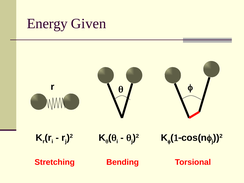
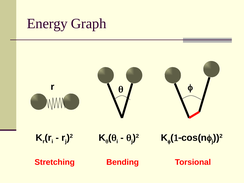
Given: Given -> Graph
